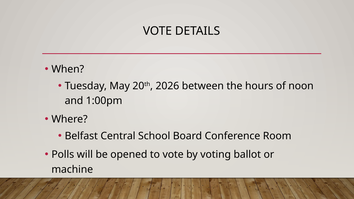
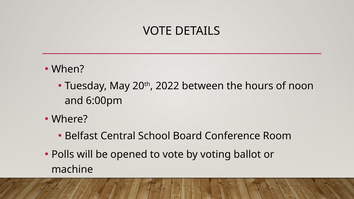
2026: 2026 -> 2022
1:00pm: 1:00pm -> 6:00pm
